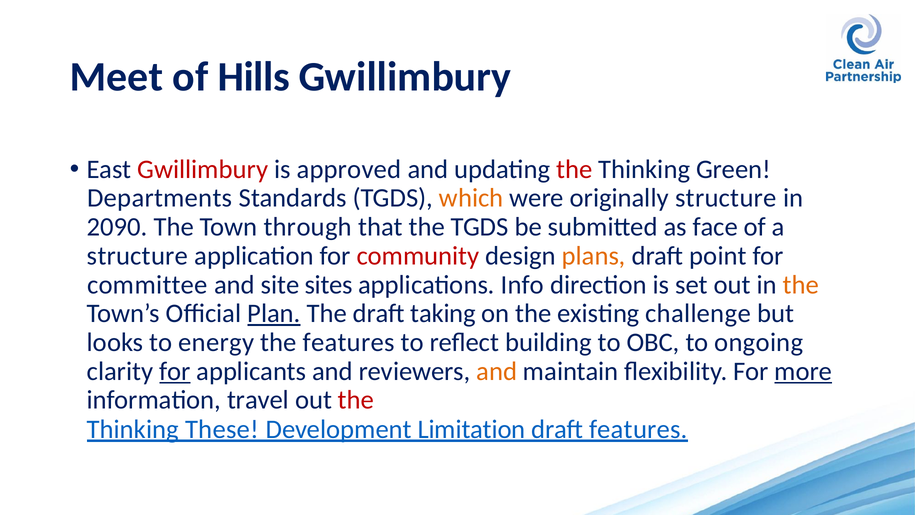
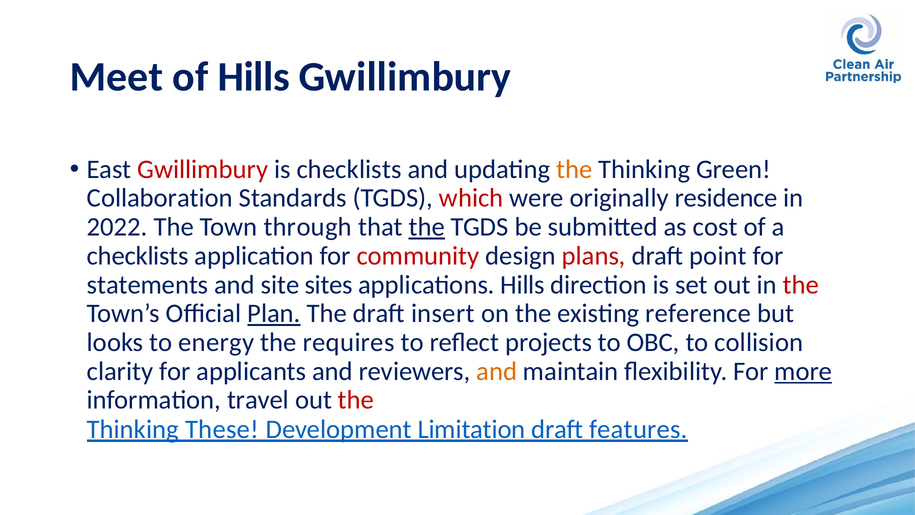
is approved: approved -> checklists
the at (574, 169) colour: red -> orange
Departments: Departments -> Collaboration
which colour: orange -> red
originally structure: structure -> residence
2090: 2090 -> 2022
the at (427, 227) underline: none -> present
face: face -> cost
structure at (138, 256): structure -> checklists
plans colour: orange -> red
committee: committee -> statements
applications Info: Info -> Hills
the at (801, 285) colour: orange -> red
taking: taking -> insert
challenge: challenge -> reference
the features: features -> requires
building: building -> projects
ongoing: ongoing -> collision
for at (175, 371) underline: present -> none
